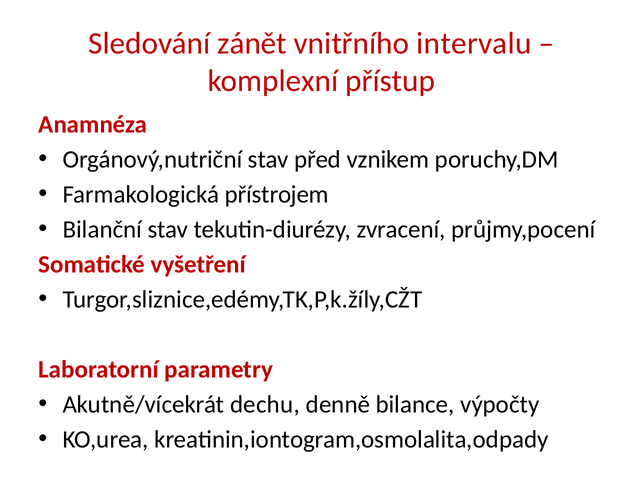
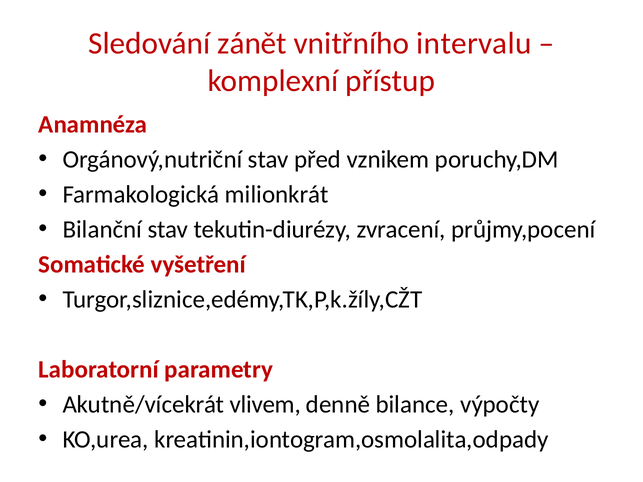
přístrojem: přístrojem -> milionkrát
dechu: dechu -> vlivem
